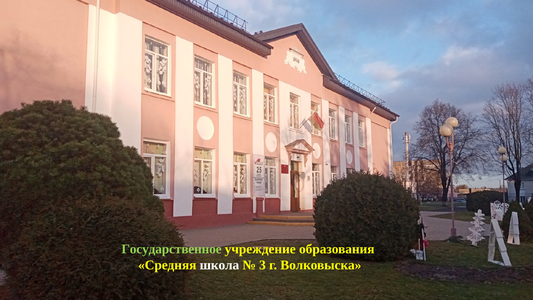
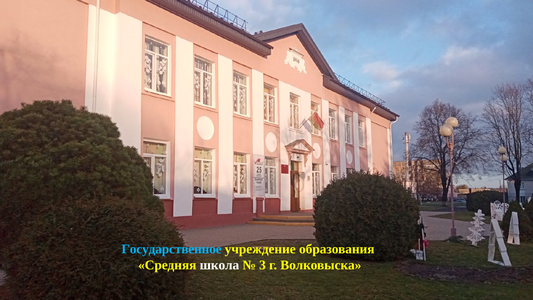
Государственное colour: light green -> light blue
